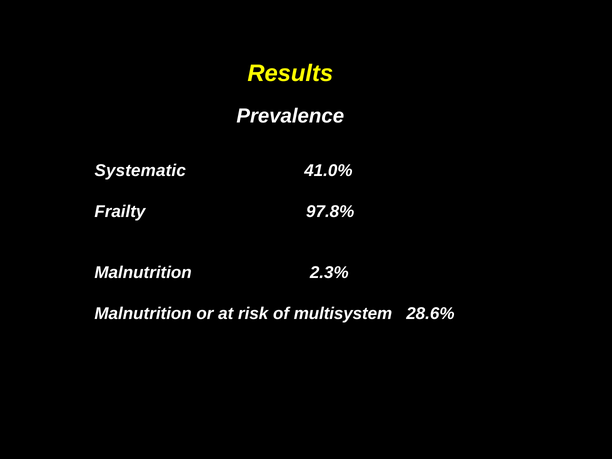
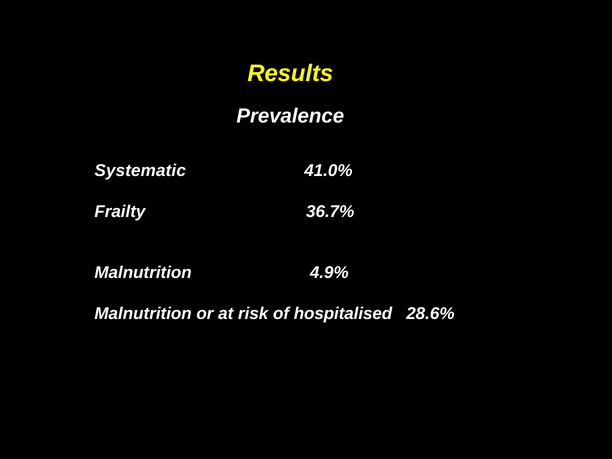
97.8%: 97.8% -> 36.7%
2.3%: 2.3% -> 4.9%
multisystem: multisystem -> hospitalised
